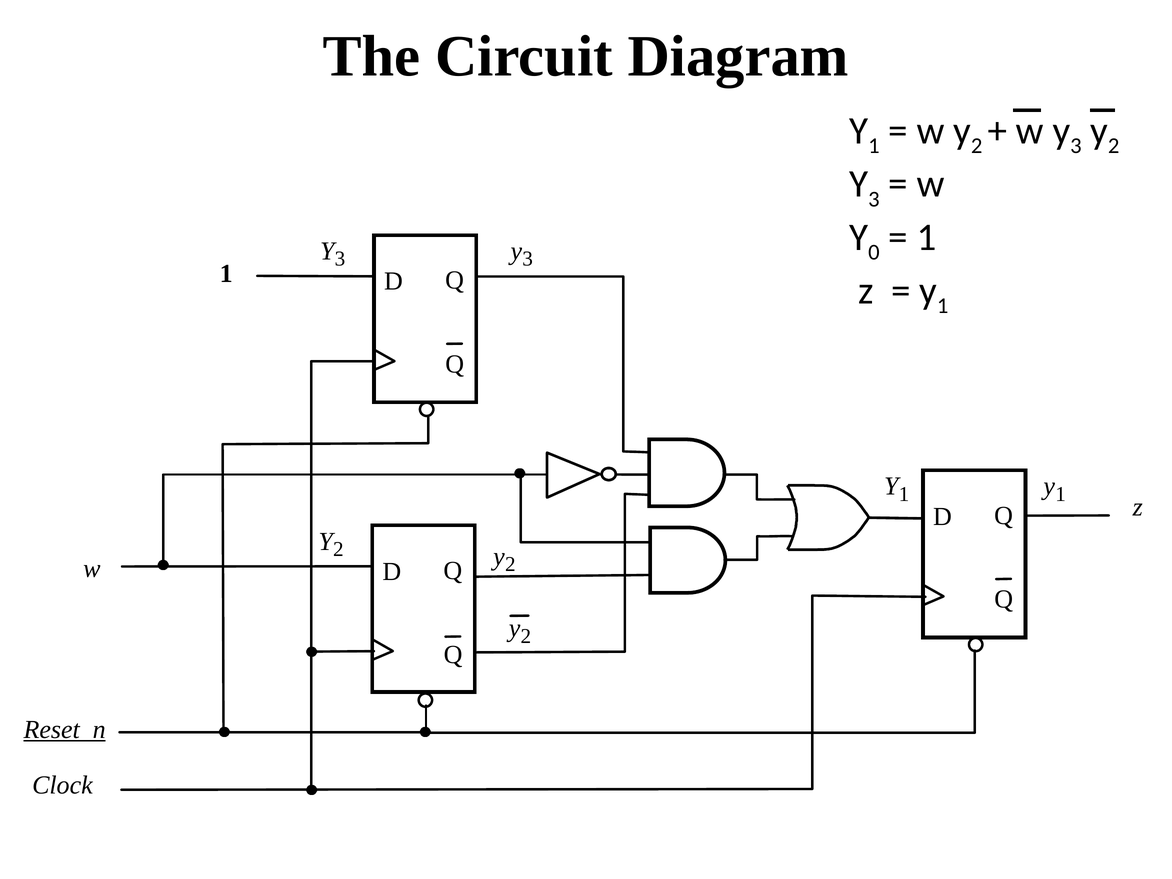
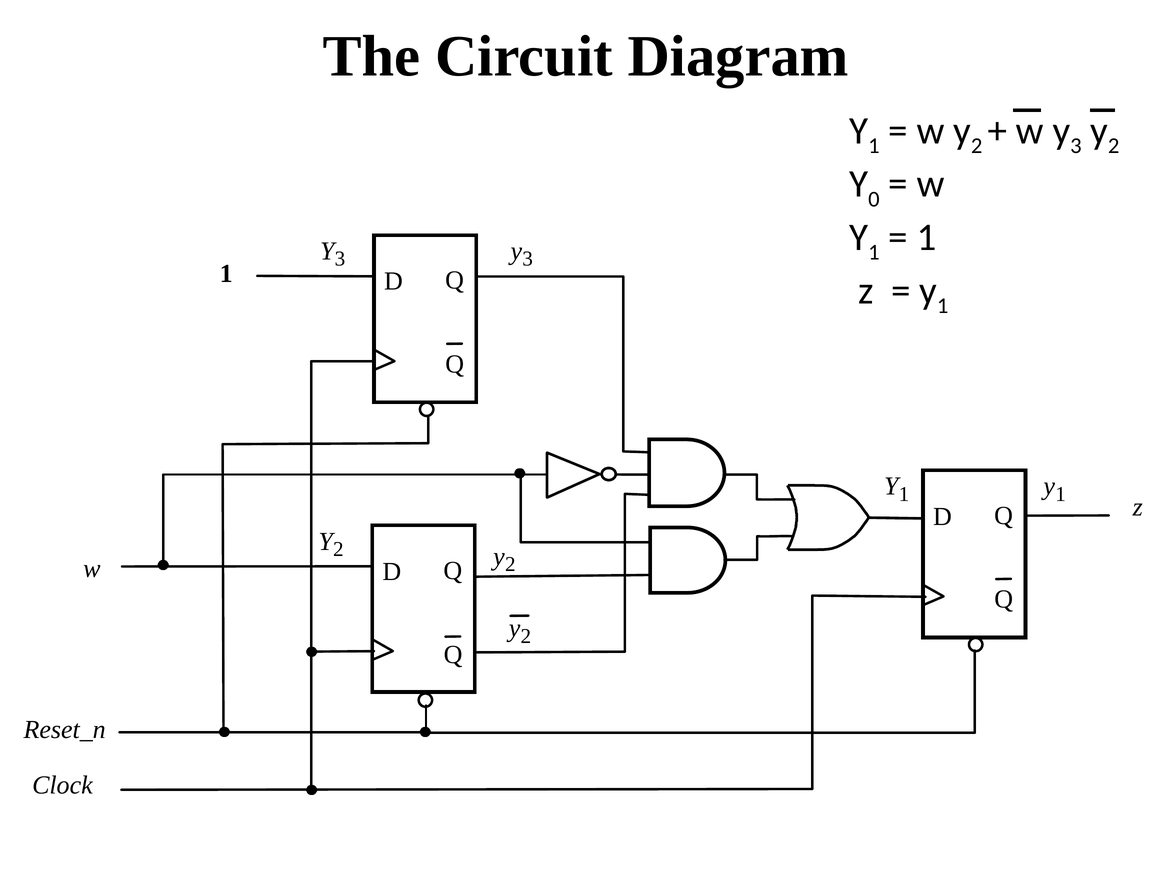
3 at (874, 199): 3 -> 0
0 at (874, 252): 0 -> 1
Reset_n underline: present -> none
